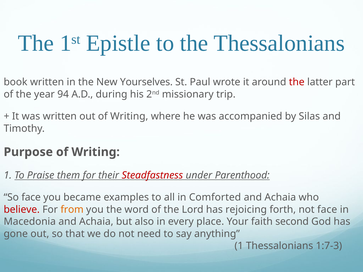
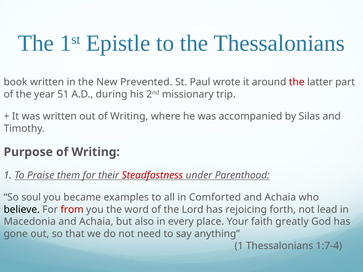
Yourselves: Yourselves -> Prevented
94: 94 -> 51
So face: face -> soul
believe colour: red -> black
from colour: orange -> red
not face: face -> lead
second: second -> greatly
1:7-3: 1:7-3 -> 1:7-4
